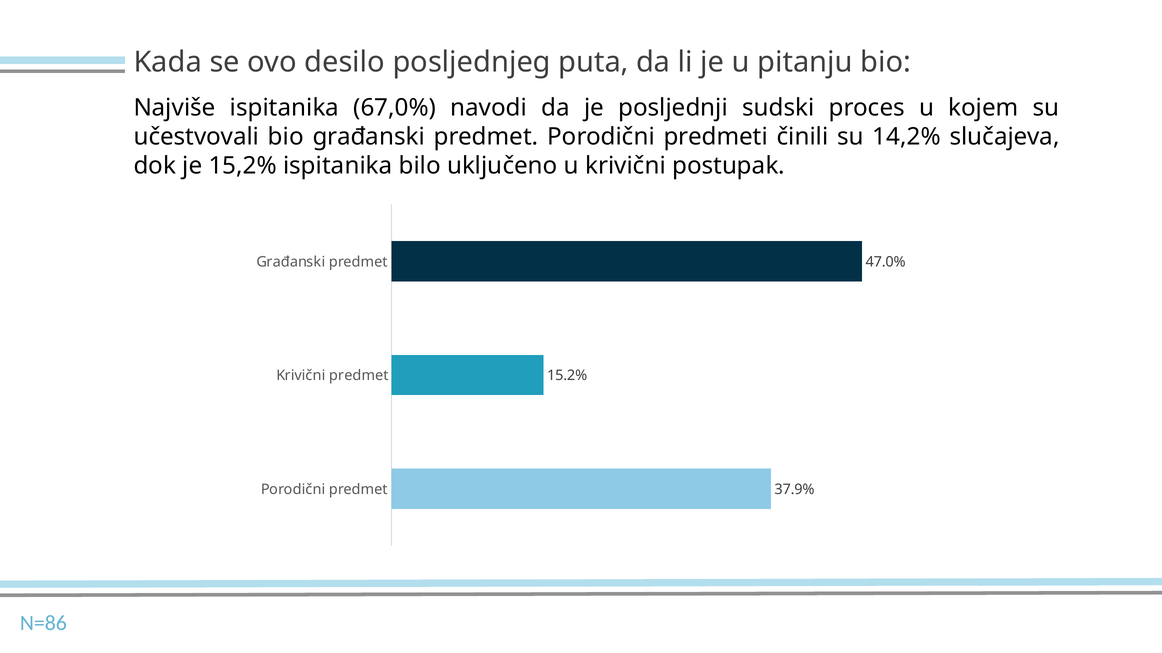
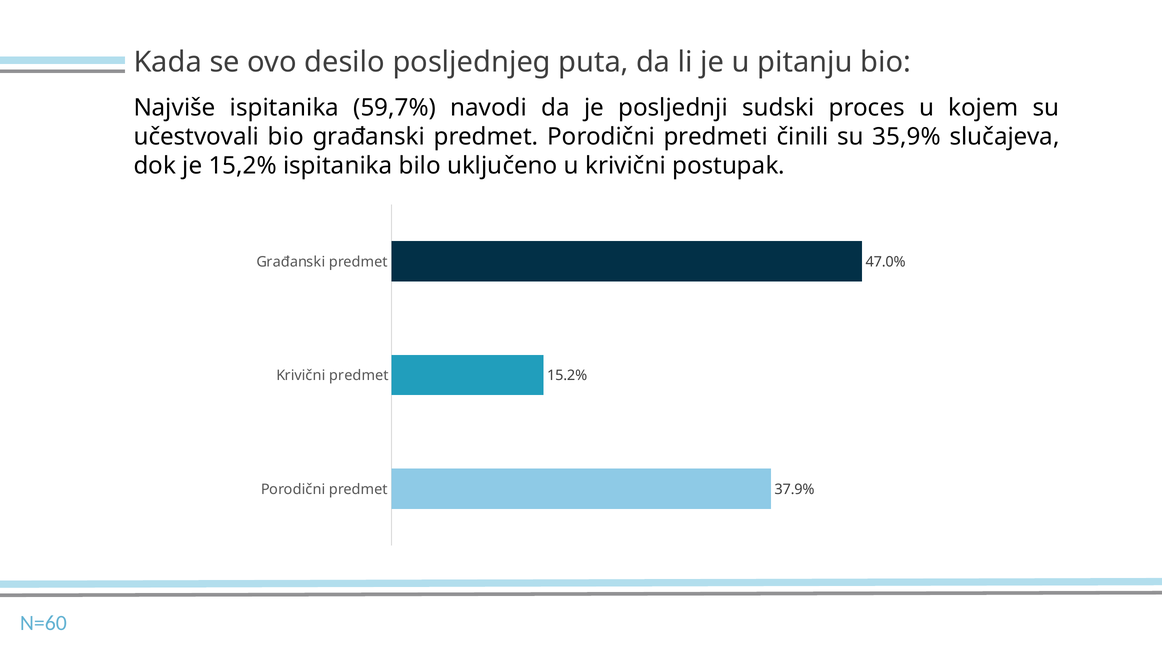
67,0%: 67,0% -> 59,7%
14,2%: 14,2% -> 35,9%
N=86: N=86 -> N=60
